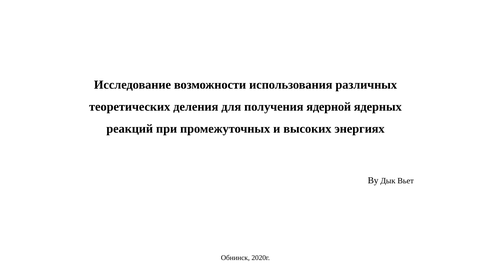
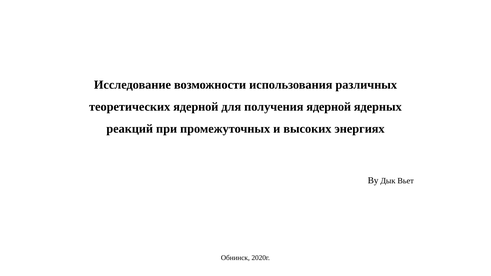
теоретических деления: деления -> ядерной
